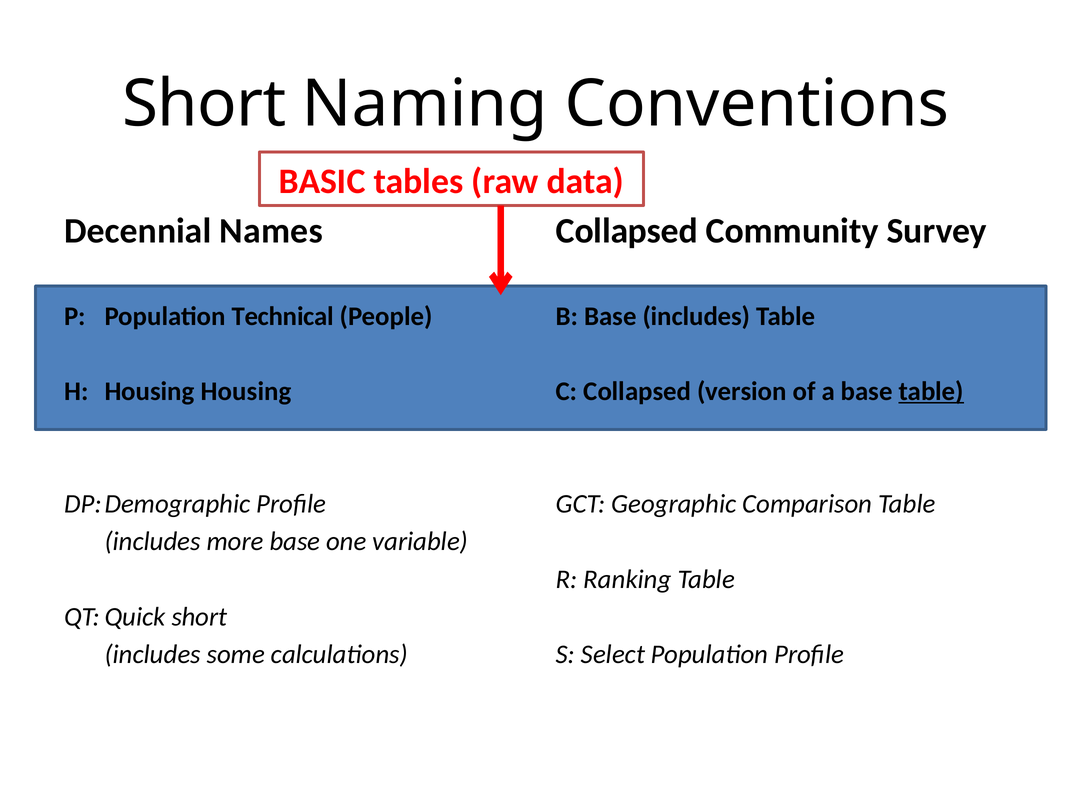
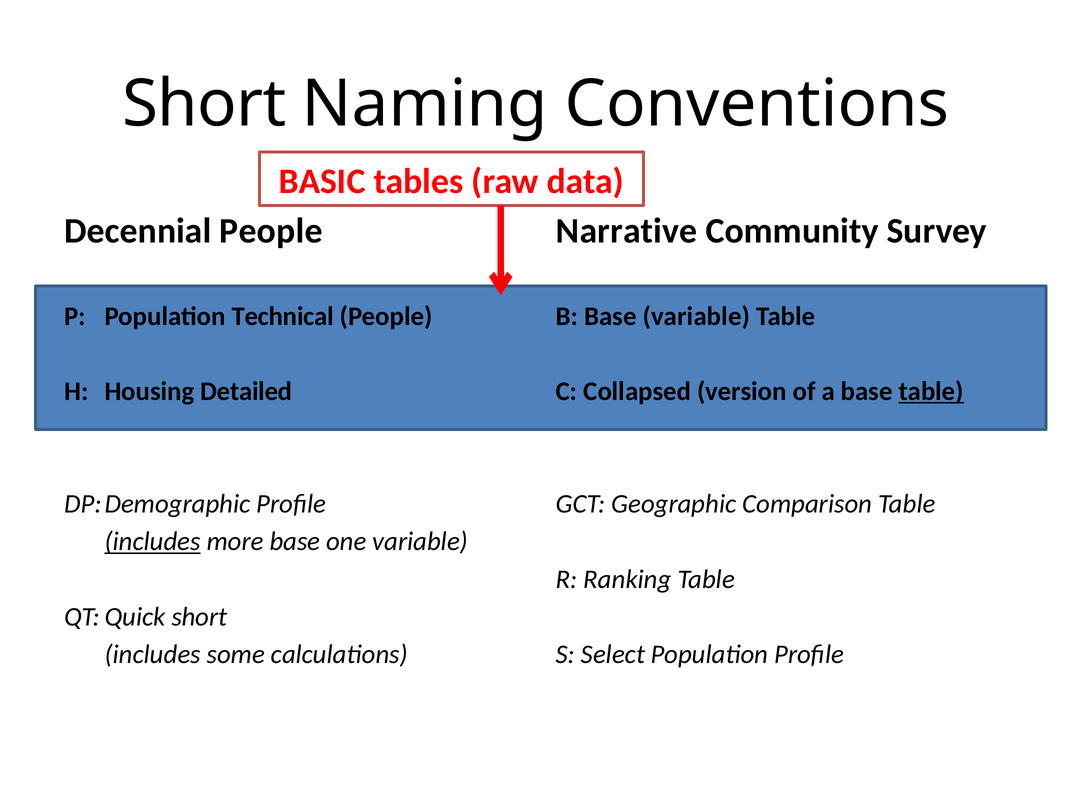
Decennial Names: Names -> People
Collapsed at (627, 231): Collapsed -> Narrative
Base includes: includes -> variable
Housing Housing: Housing -> Detailed
includes at (153, 541) underline: none -> present
